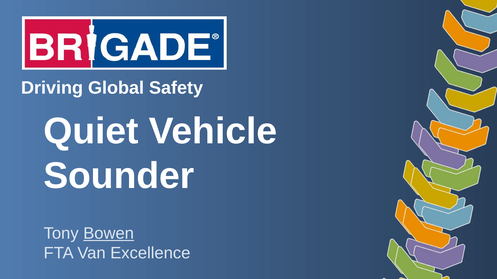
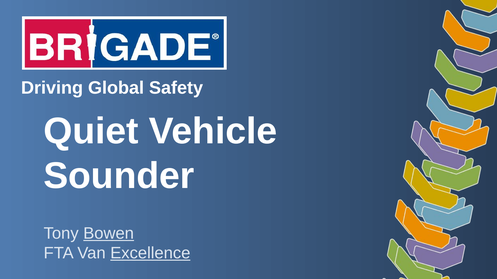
Excellence underline: none -> present
